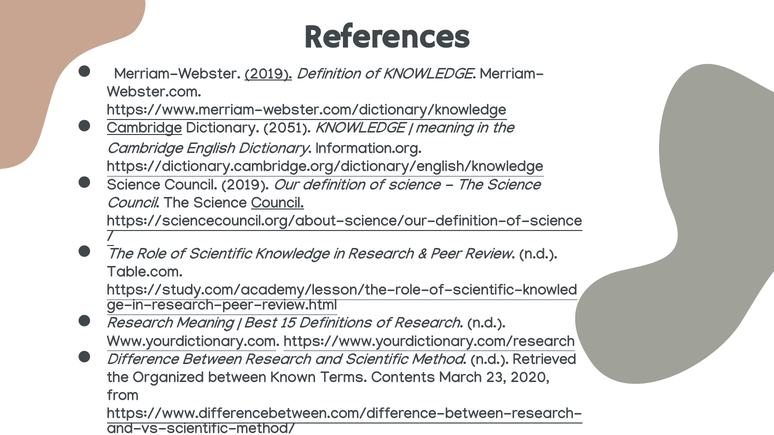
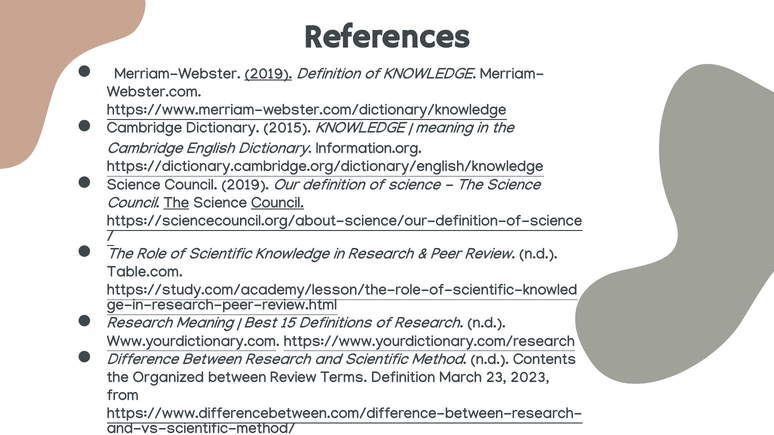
Cambridge at (144, 128) underline: present -> none
2051: 2051 -> 2015
The at (176, 203) underline: none -> present
Retrieved: Retrieved -> Contents
between Known: Known -> Review
Terms Contents: Contents -> Definition
2020: 2020 -> 2023
